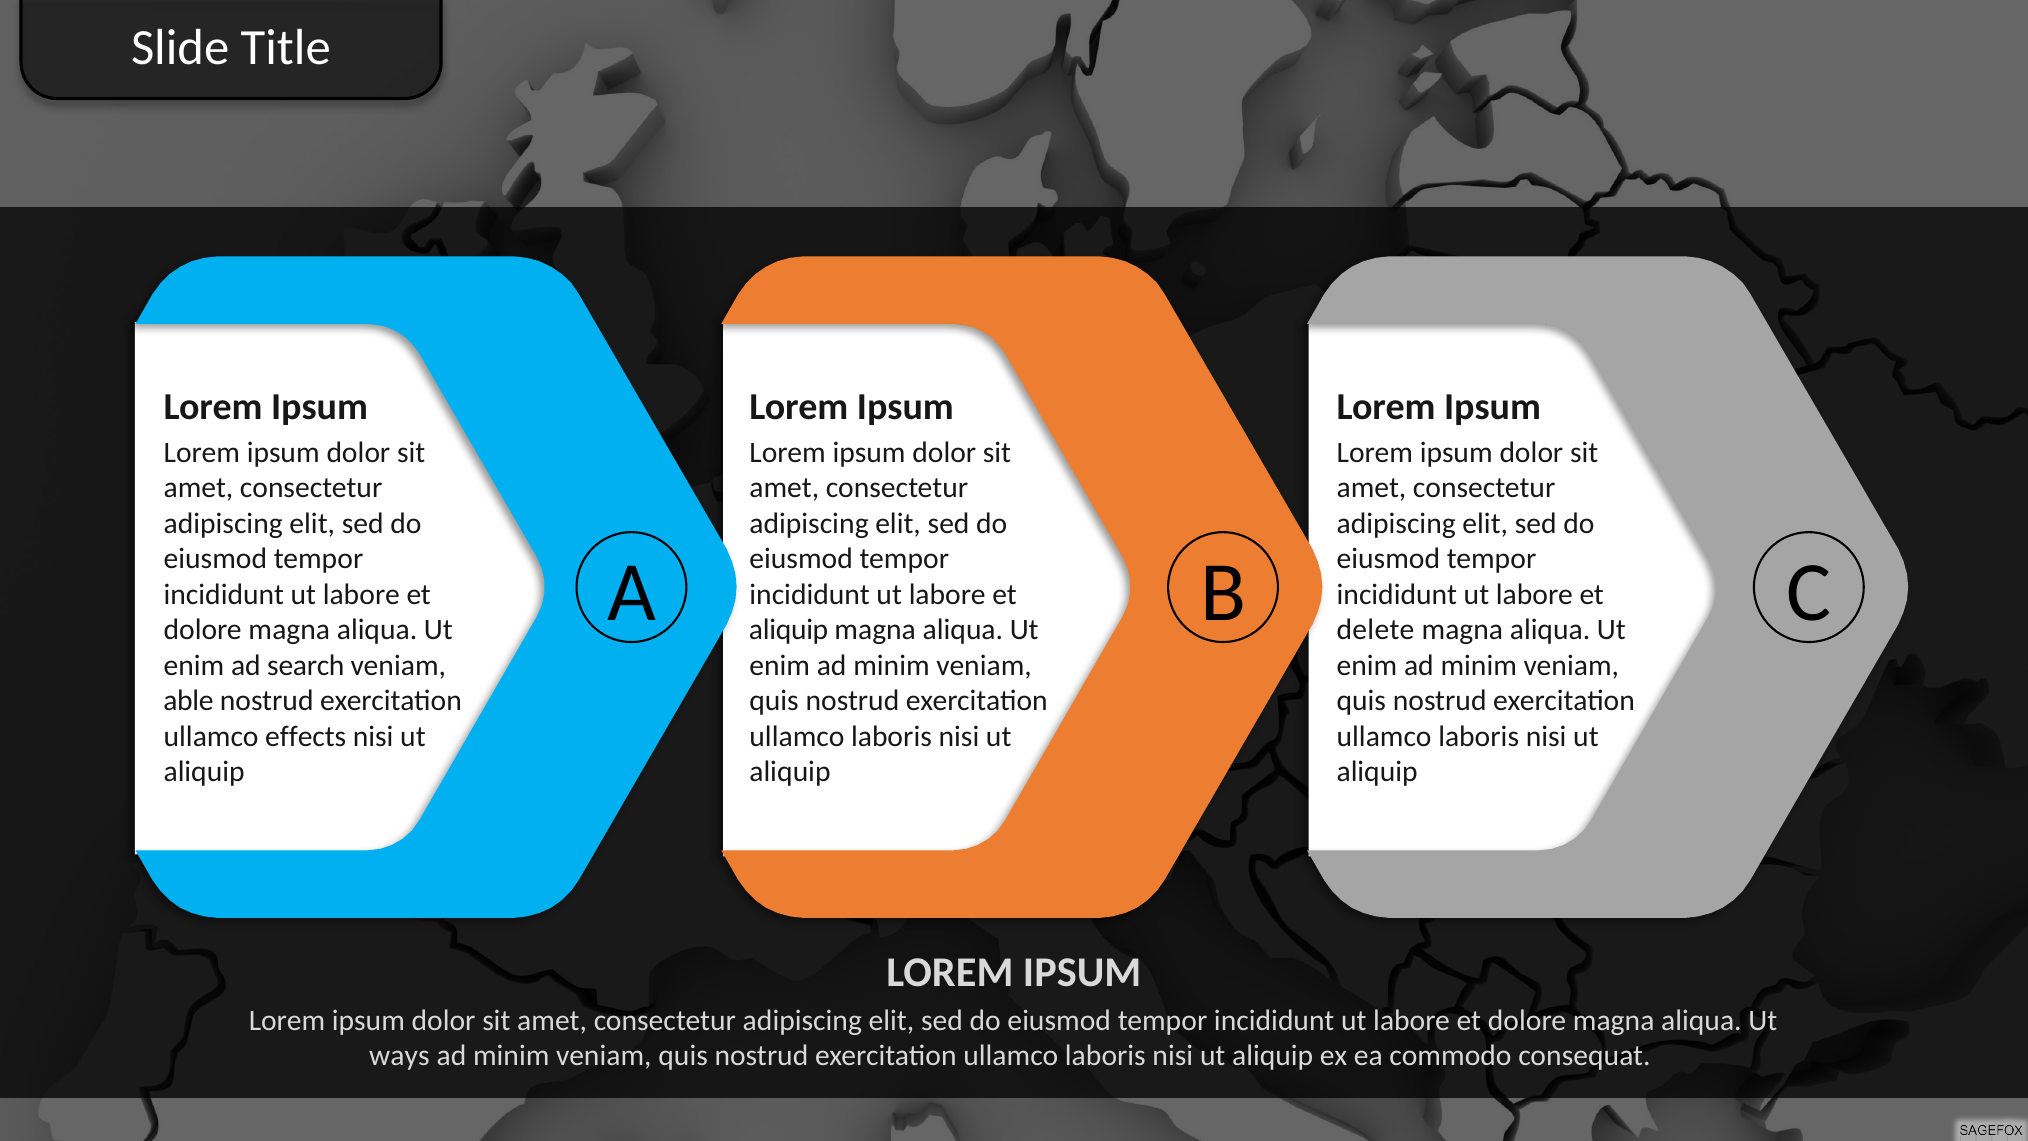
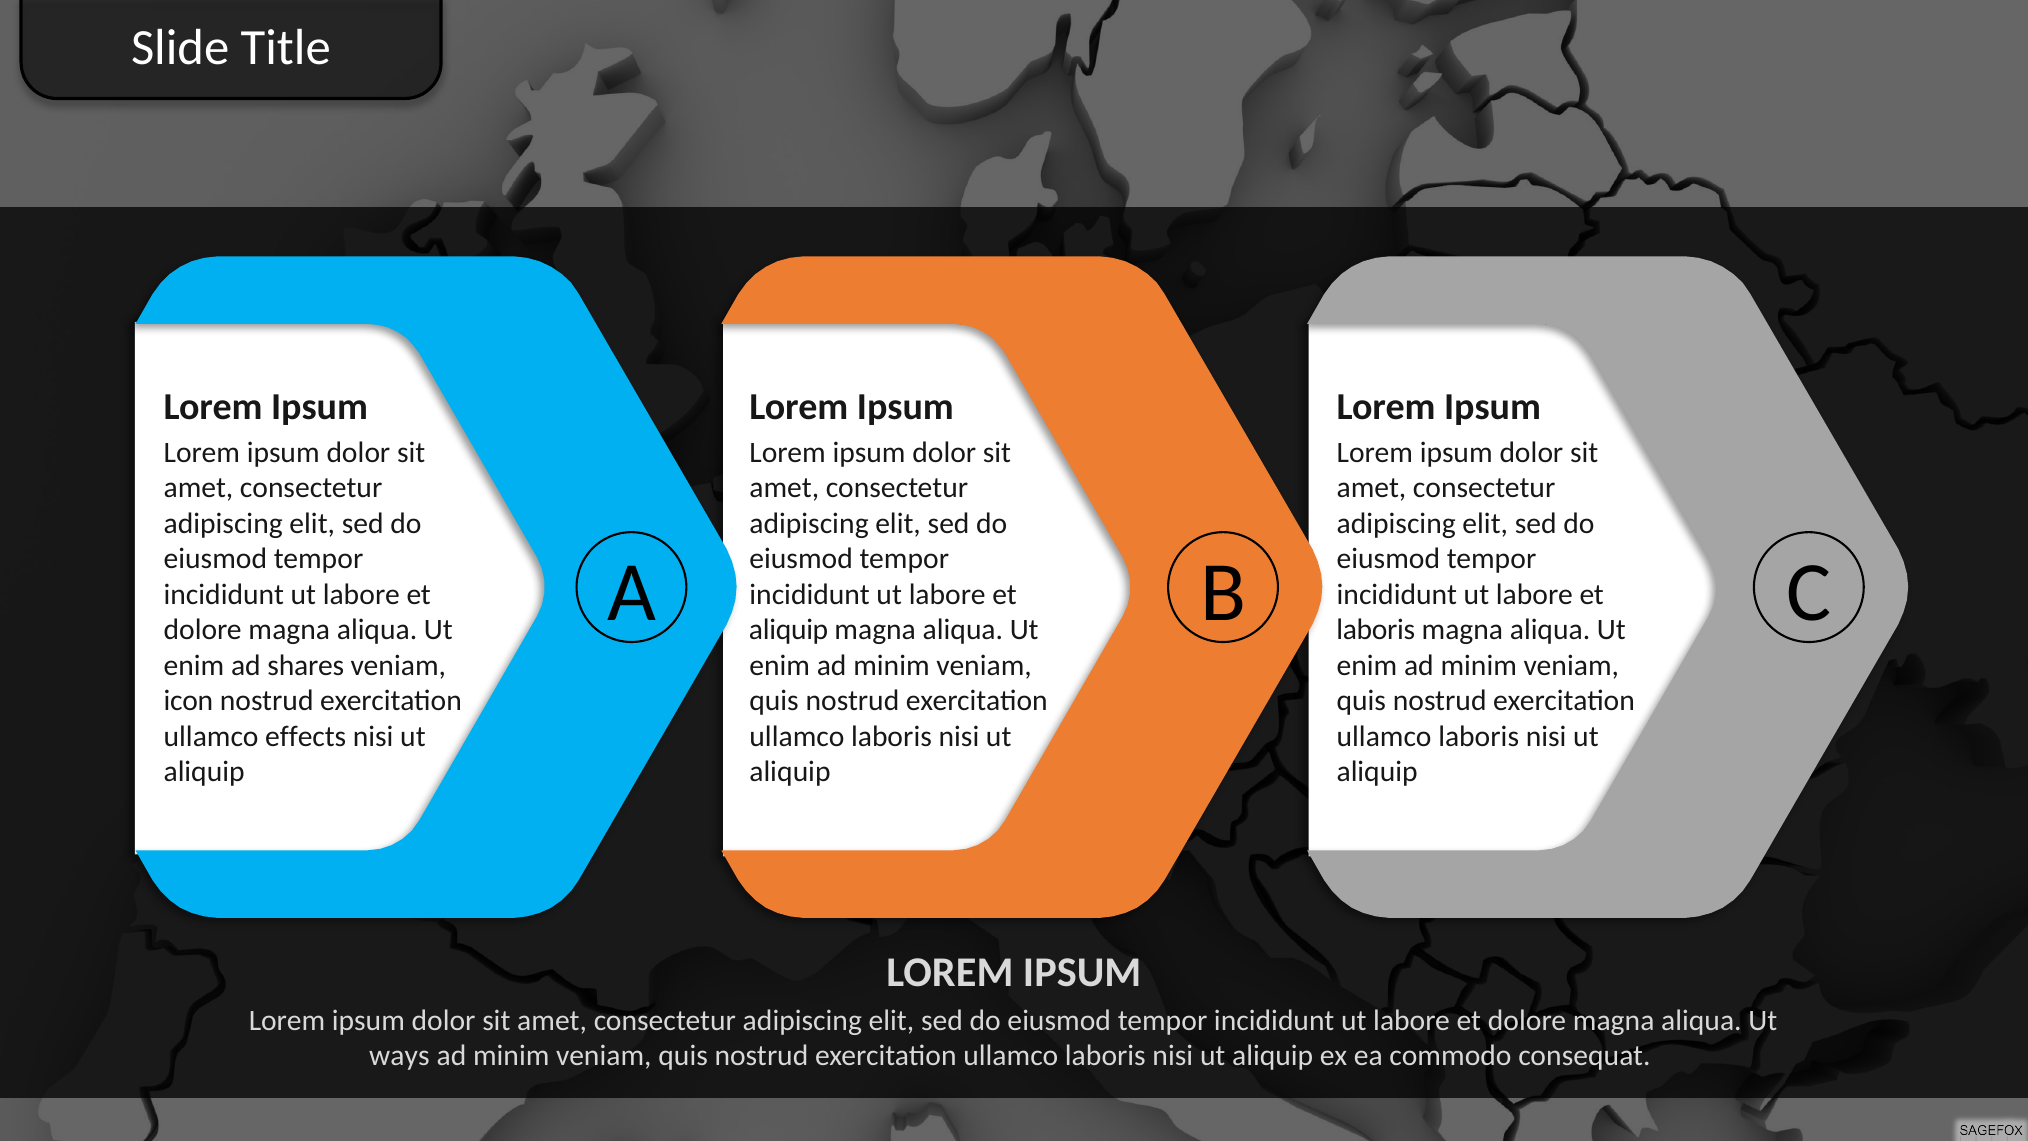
delete at (1376, 630): delete -> laboris
search: search -> shares
able: able -> icon
